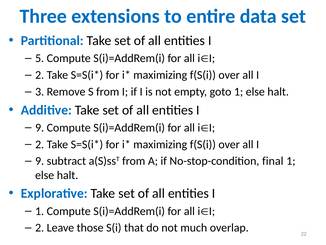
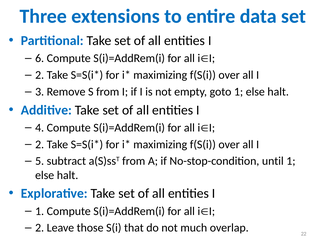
5: 5 -> 6
9 at (40, 127): 9 -> 4
9 at (40, 161): 9 -> 5
final: final -> until
